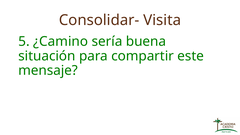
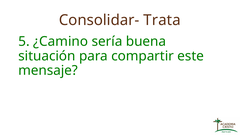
Visita: Visita -> Trata
